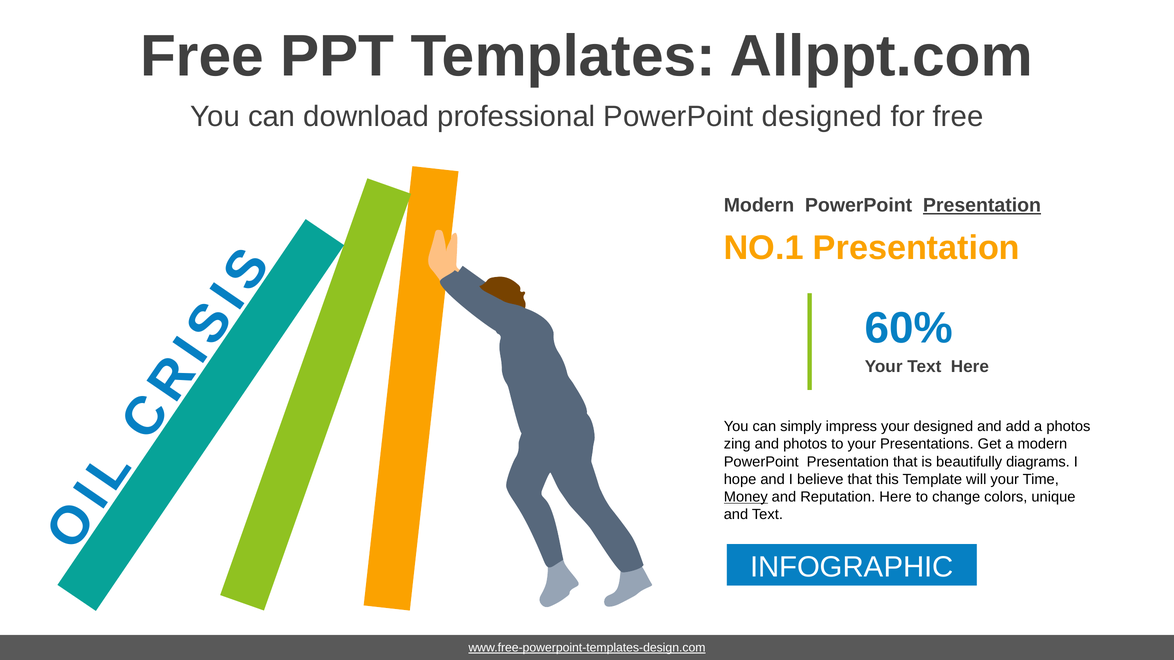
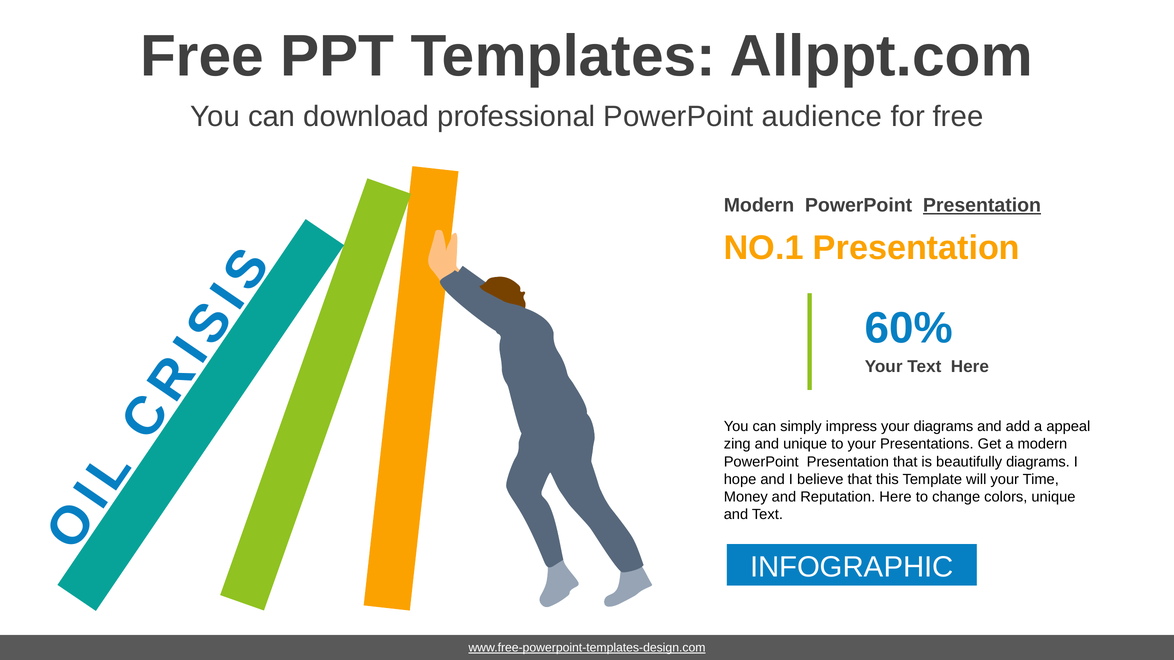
PowerPoint designed: designed -> audience
your designed: designed -> diagrams
a photos: photos -> appeal
and photos: photos -> unique
Money underline: present -> none
